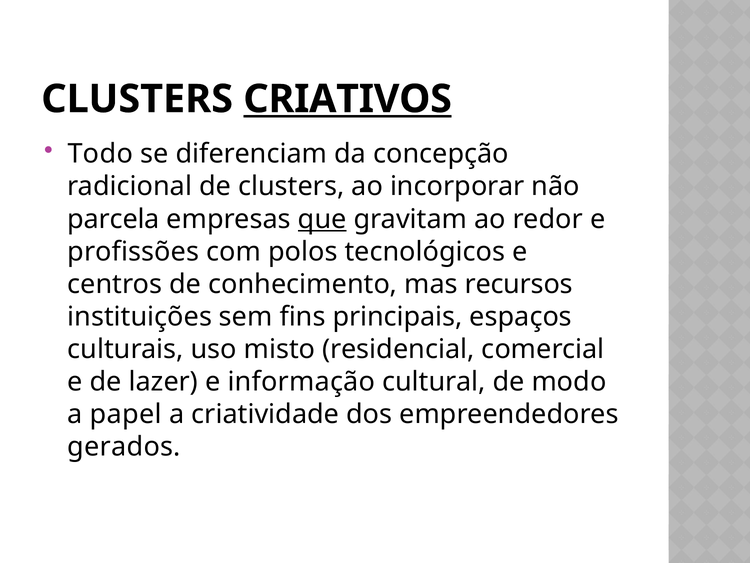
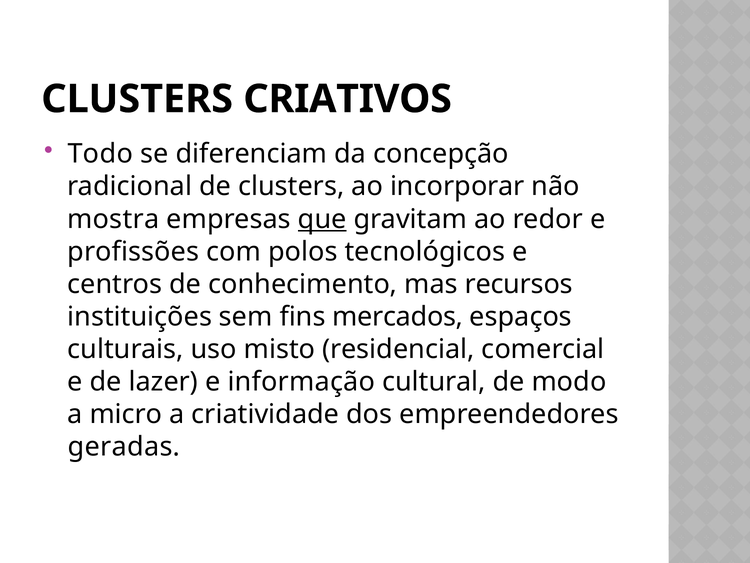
CRIATIVOS underline: present -> none
parcela: parcela -> mostra
principais: principais -> mercados
papel: papel -> micro
gerados: gerados -> geradas
